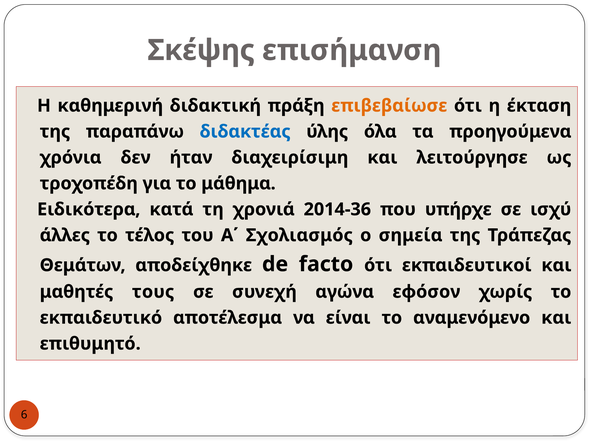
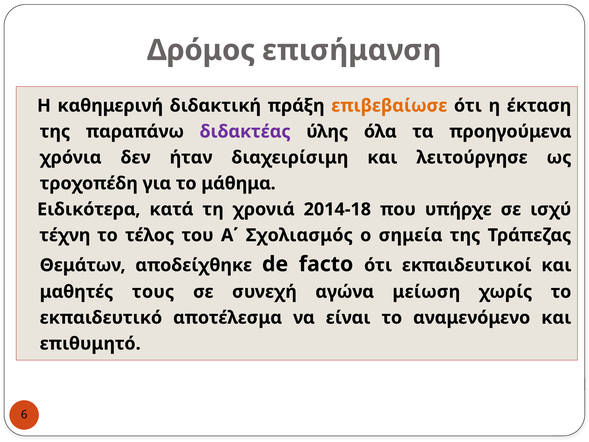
Σκέψης: Σκέψης -> Δρόμος
διδακτέας colour: blue -> purple
2014-36: 2014-36 -> 2014-18
άλλες: άλλες -> τέχνη
εφόσον: εφόσον -> μείωση
